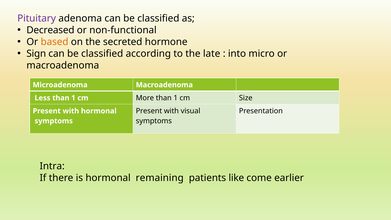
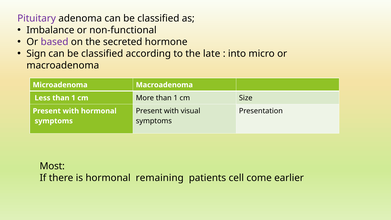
Decreased: Decreased -> Imbalance
based colour: orange -> purple
Intra: Intra -> Most
like: like -> cell
